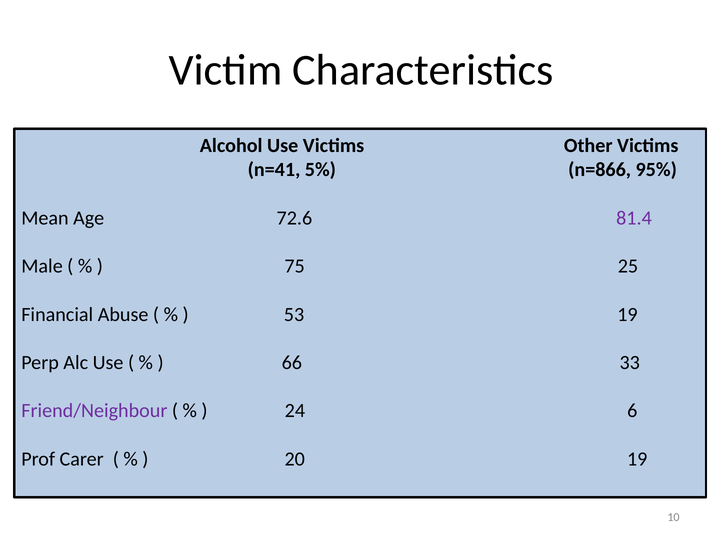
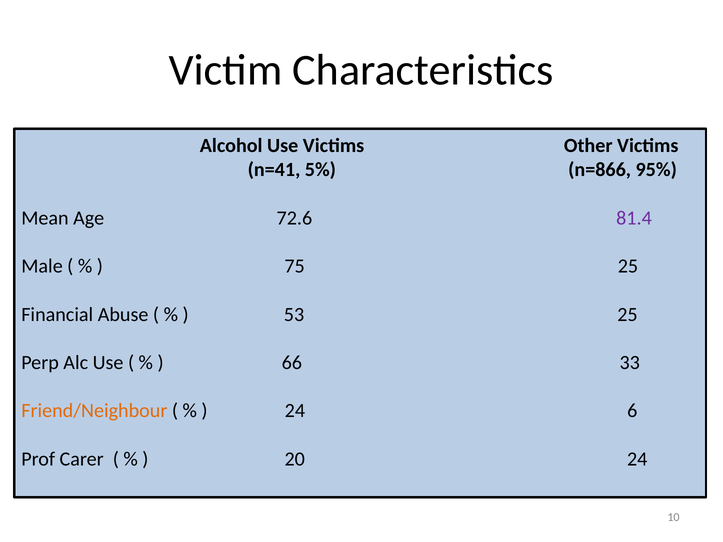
53 19: 19 -> 25
Friend/Neighbour colour: purple -> orange
20 19: 19 -> 24
